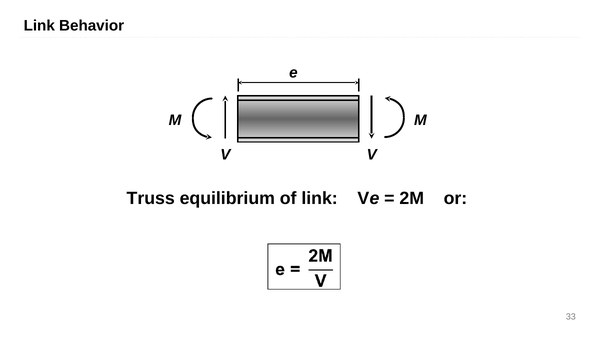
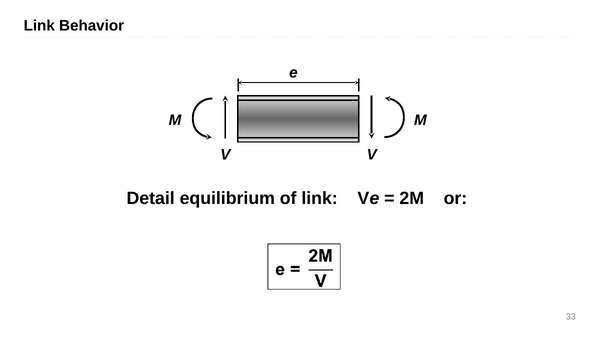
Truss: Truss -> Detail
